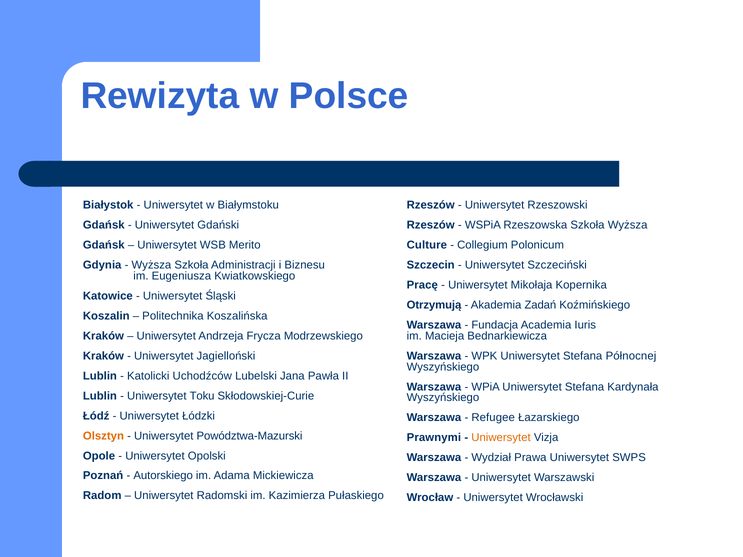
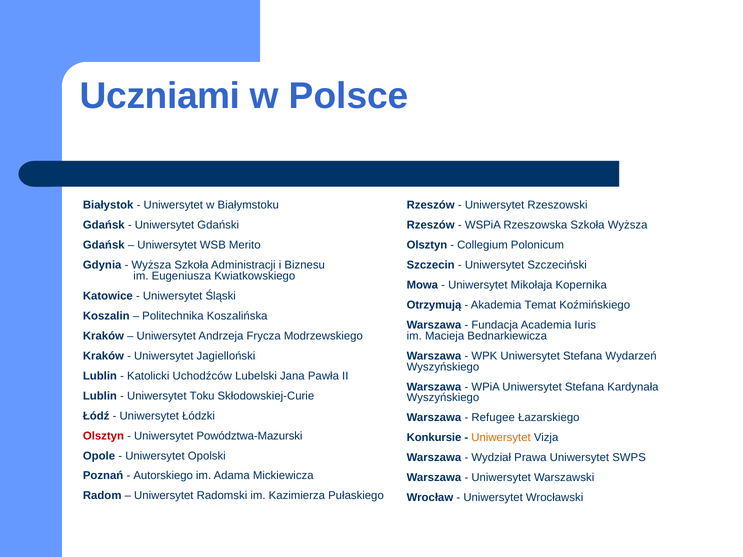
Rewizyta: Rewizyta -> Uczniami
Culture at (427, 245): Culture -> Olsztyn
Pracę: Pracę -> Mowa
Zadań: Zadań -> Temat
Północnej: Północnej -> Wydarzeń
Olsztyn at (103, 436) colour: orange -> red
Prawnymi: Prawnymi -> Konkursie
